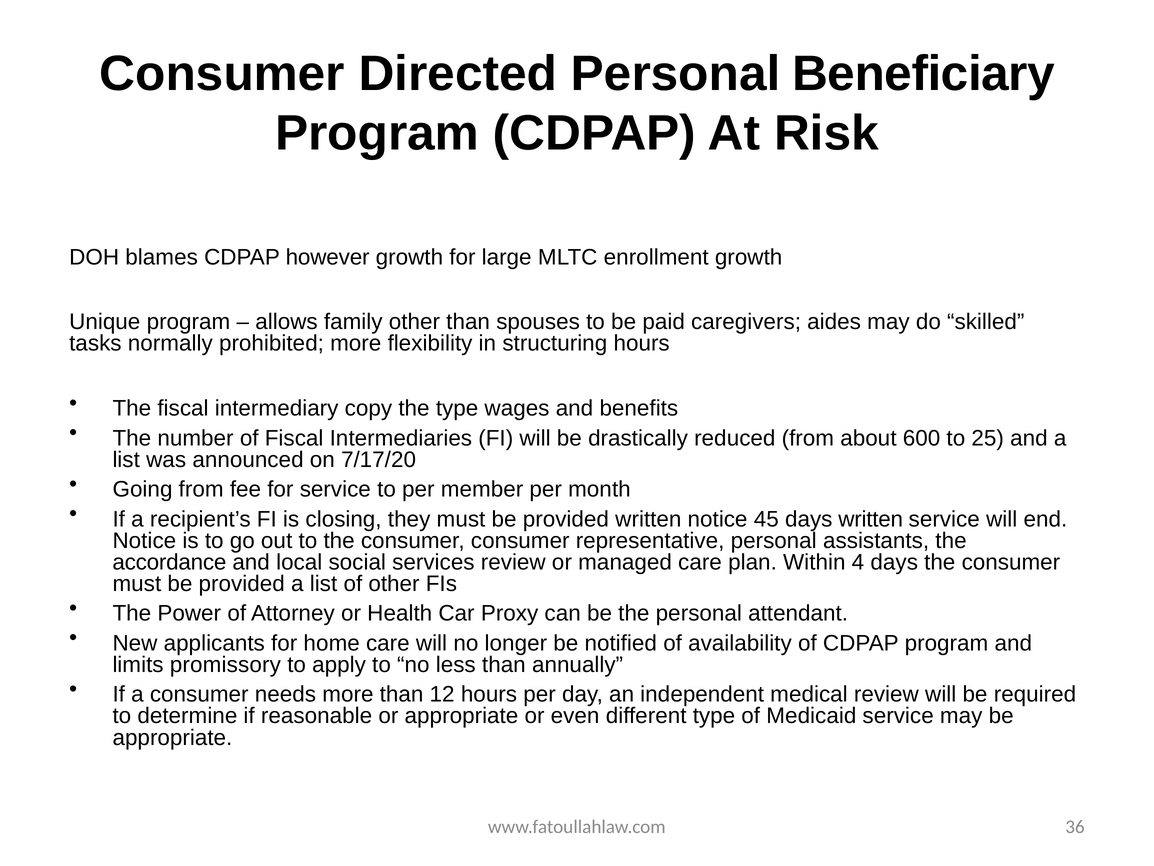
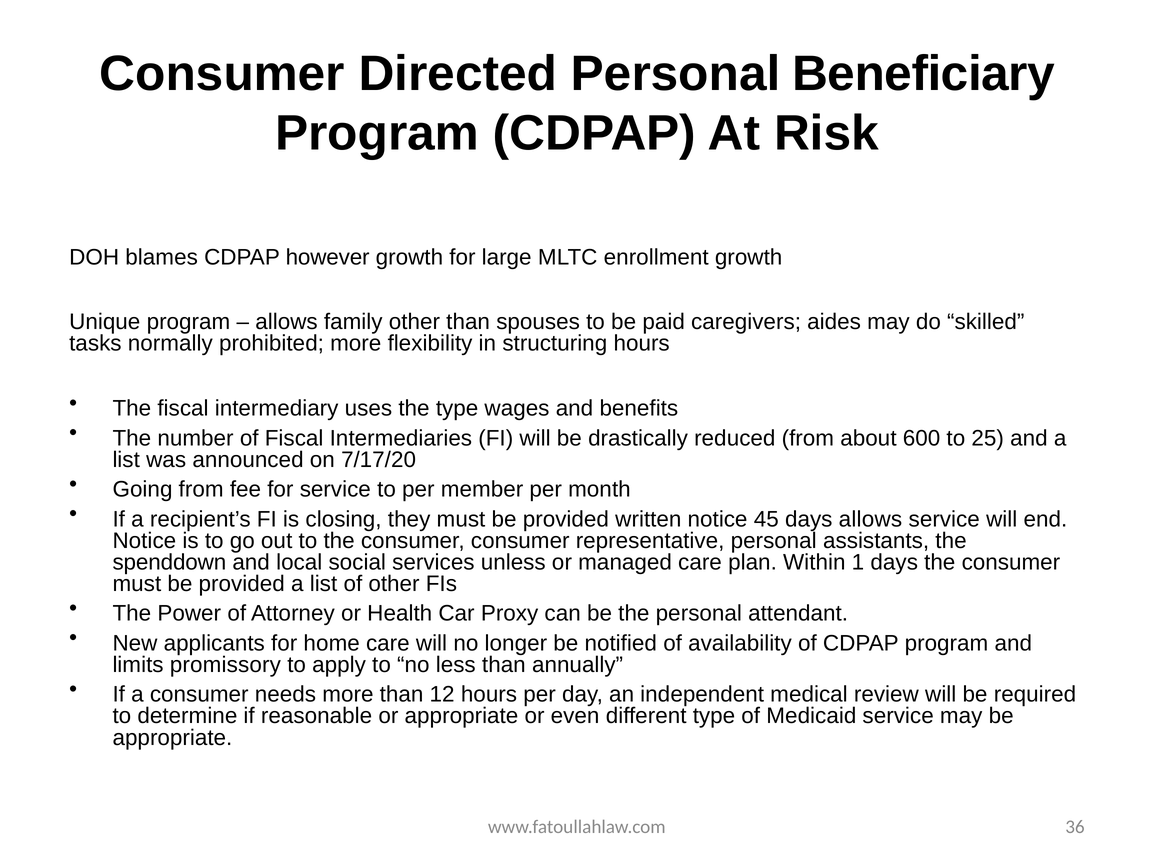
copy: copy -> uses
days written: written -> allows
accordance: accordance -> spenddown
services review: review -> unless
4: 4 -> 1
